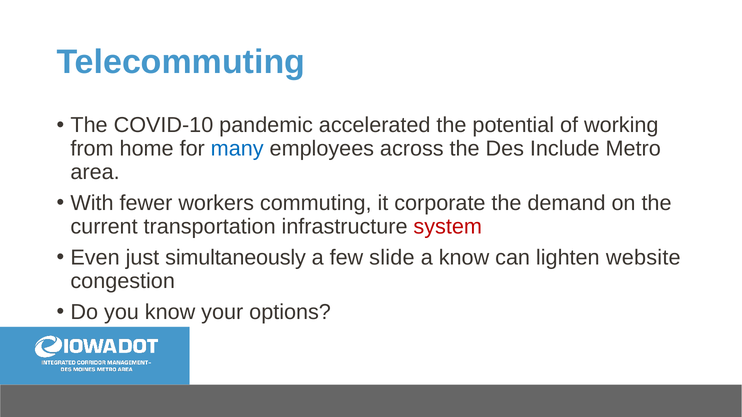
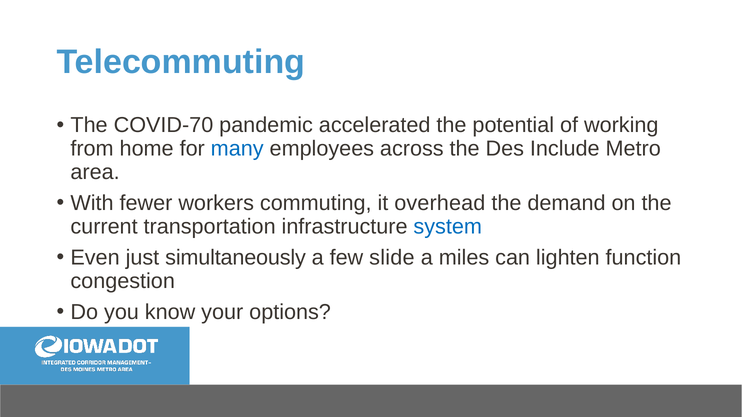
COVID-10: COVID-10 -> COVID-70
corporate: corporate -> overhead
system colour: red -> blue
a know: know -> miles
website: website -> function
